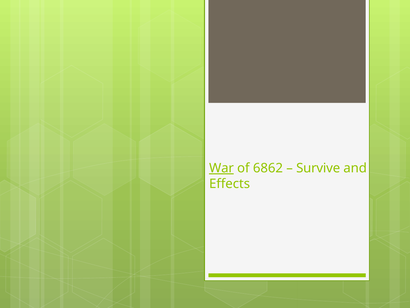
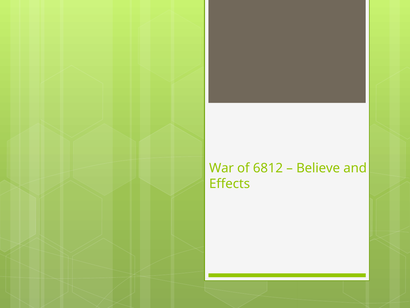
War underline: present -> none
6862: 6862 -> 6812
Survive: Survive -> Believe
